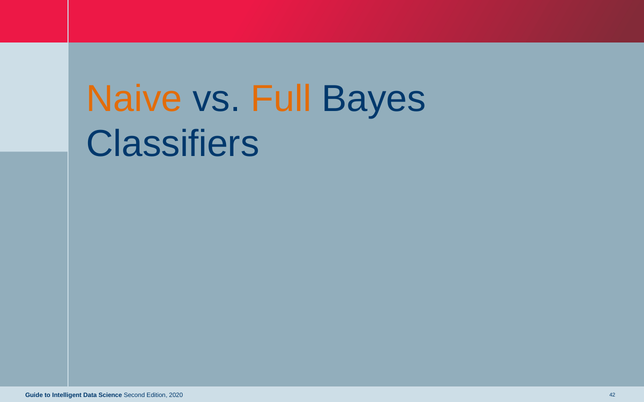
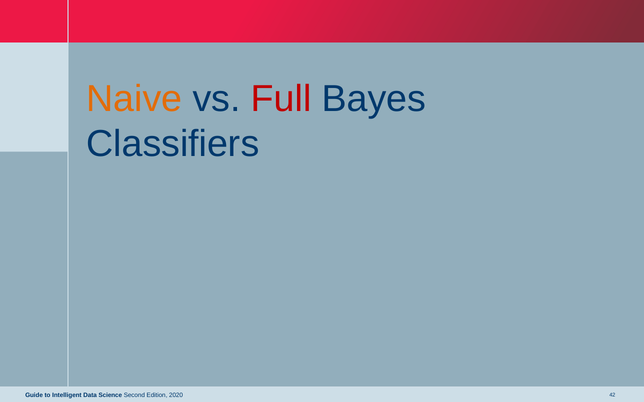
Full colour: orange -> red
